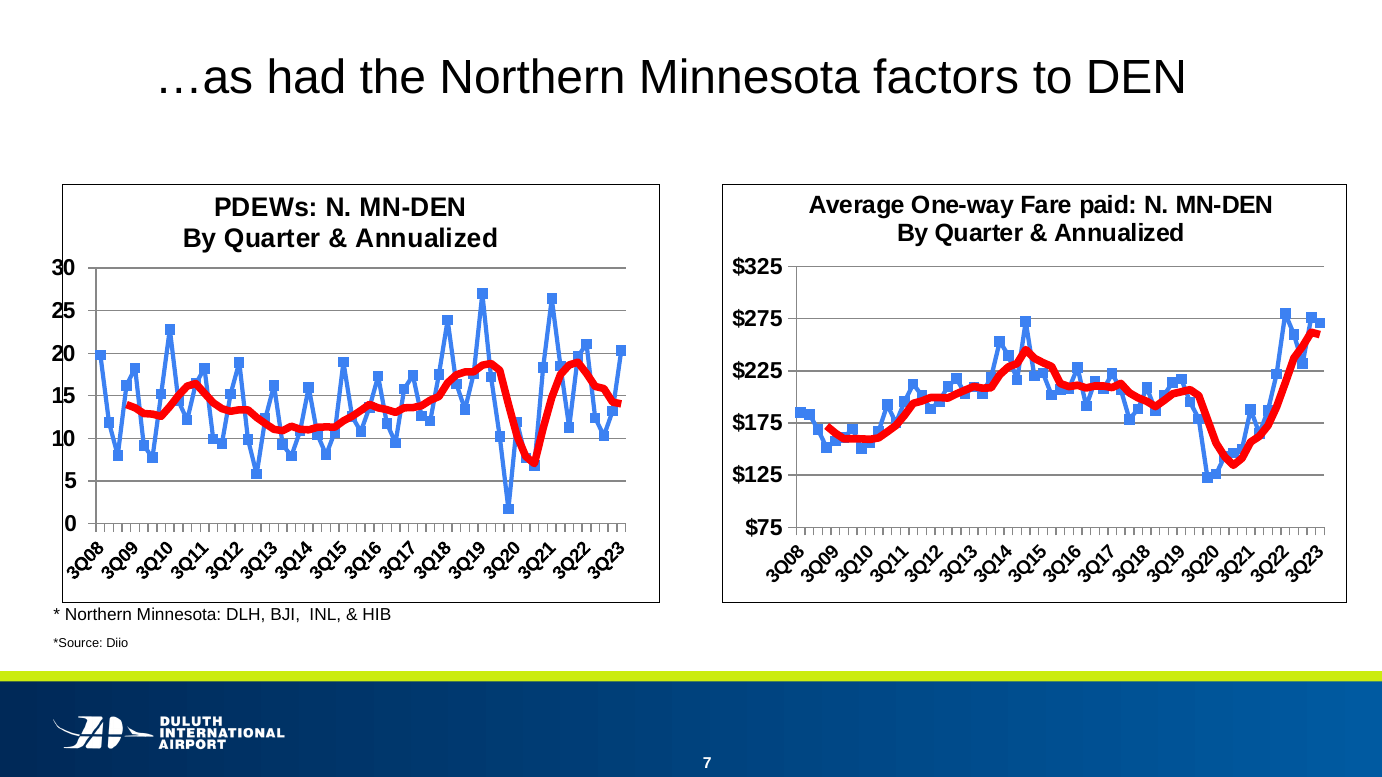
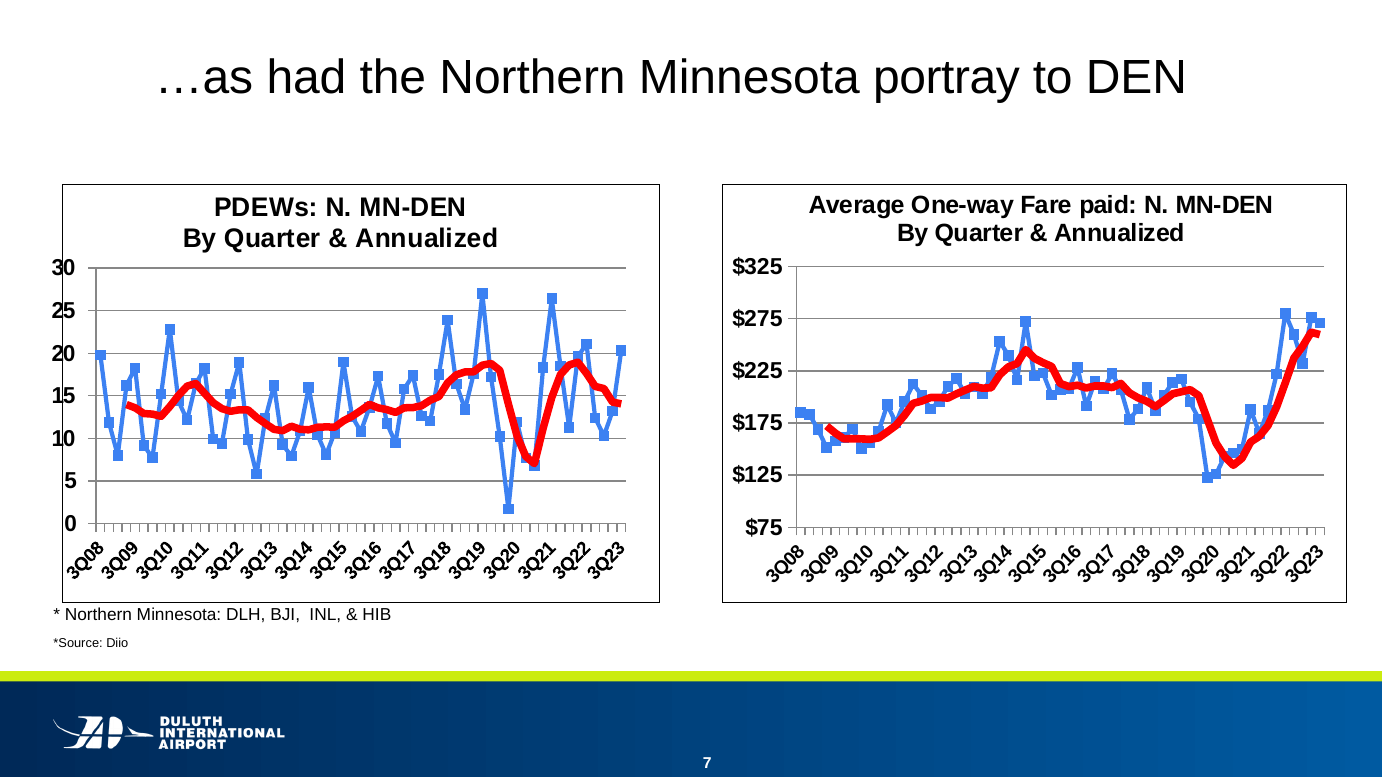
factors: factors -> portray
